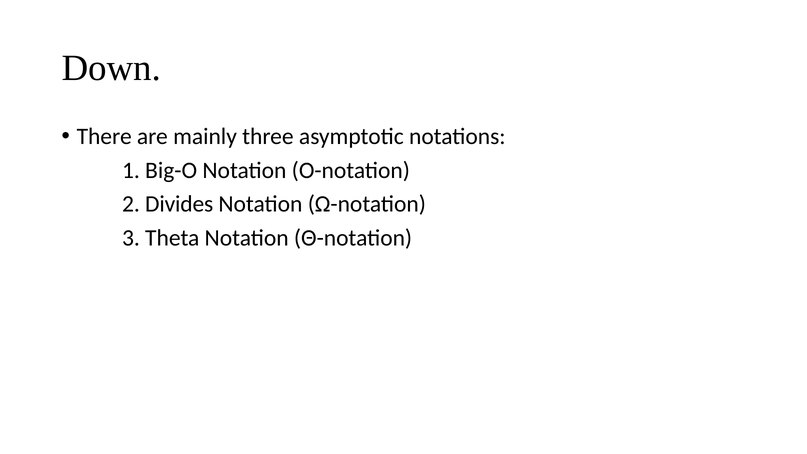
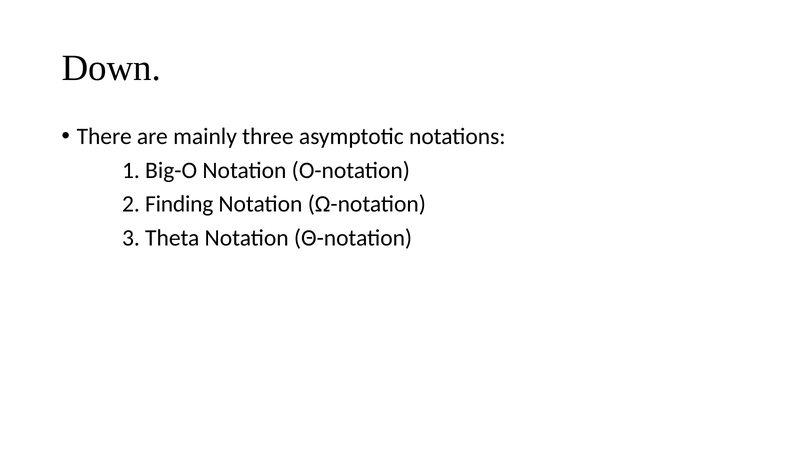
Divides: Divides -> Finding
